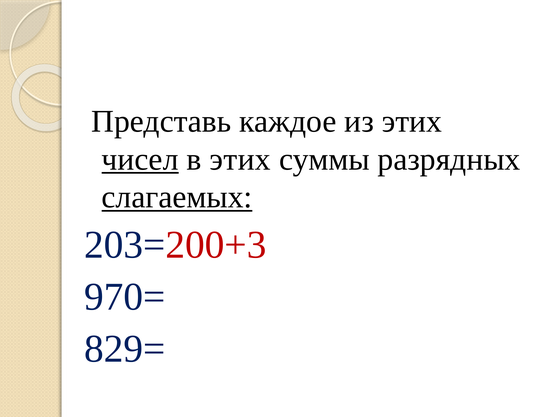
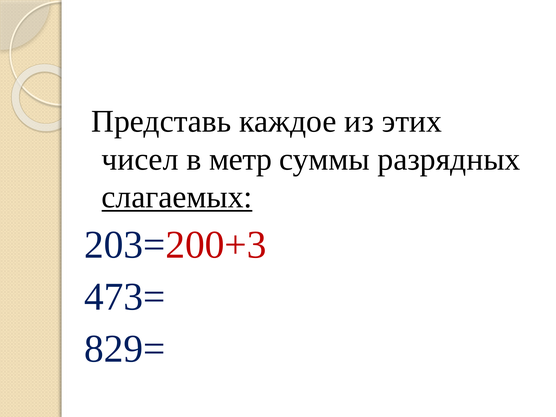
чисел underline: present -> none
в этих: этих -> метр
970=: 970= -> 473=
